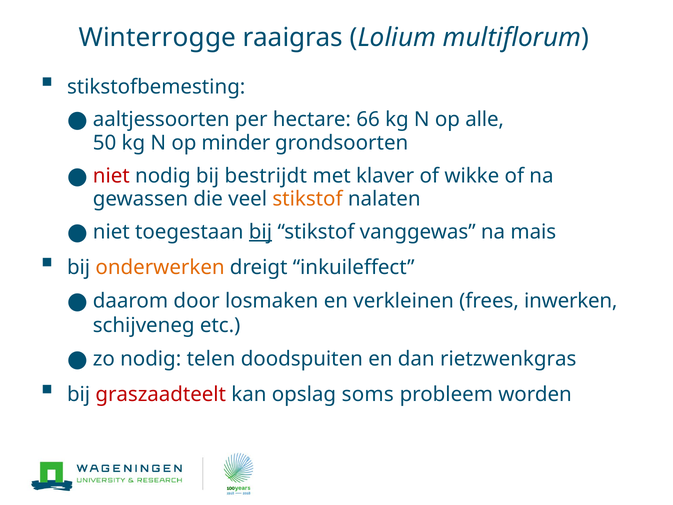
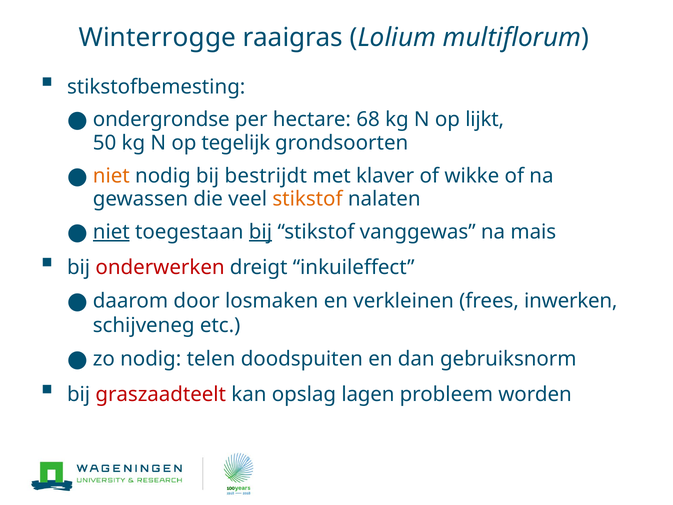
aaltjessoorten: aaltjessoorten -> ondergrondse
66: 66 -> 68
alle: alle -> lijkt
minder: minder -> tegelijk
niet at (111, 176) colour: red -> orange
niet at (111, 232) underline: none -> present
onderwerken colour: orange -> red
rietzwenkgras: rietzwenkgras -> gebruiksnorm
soms: soms -> lagen
